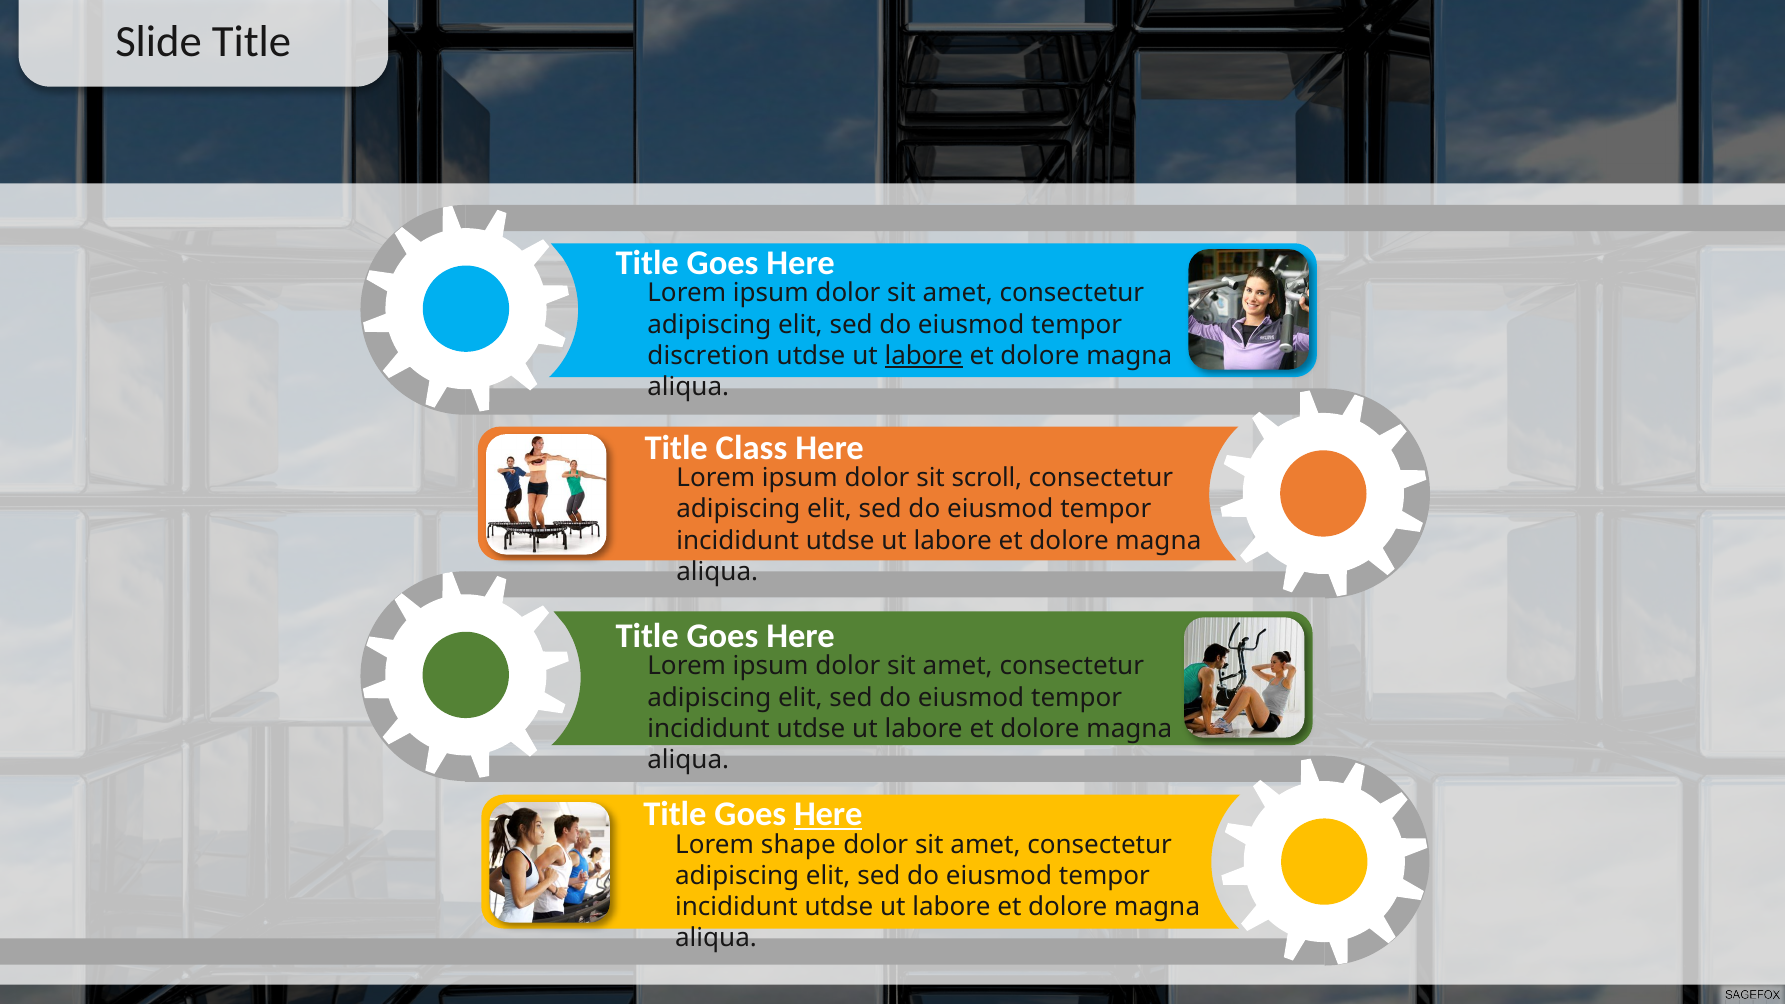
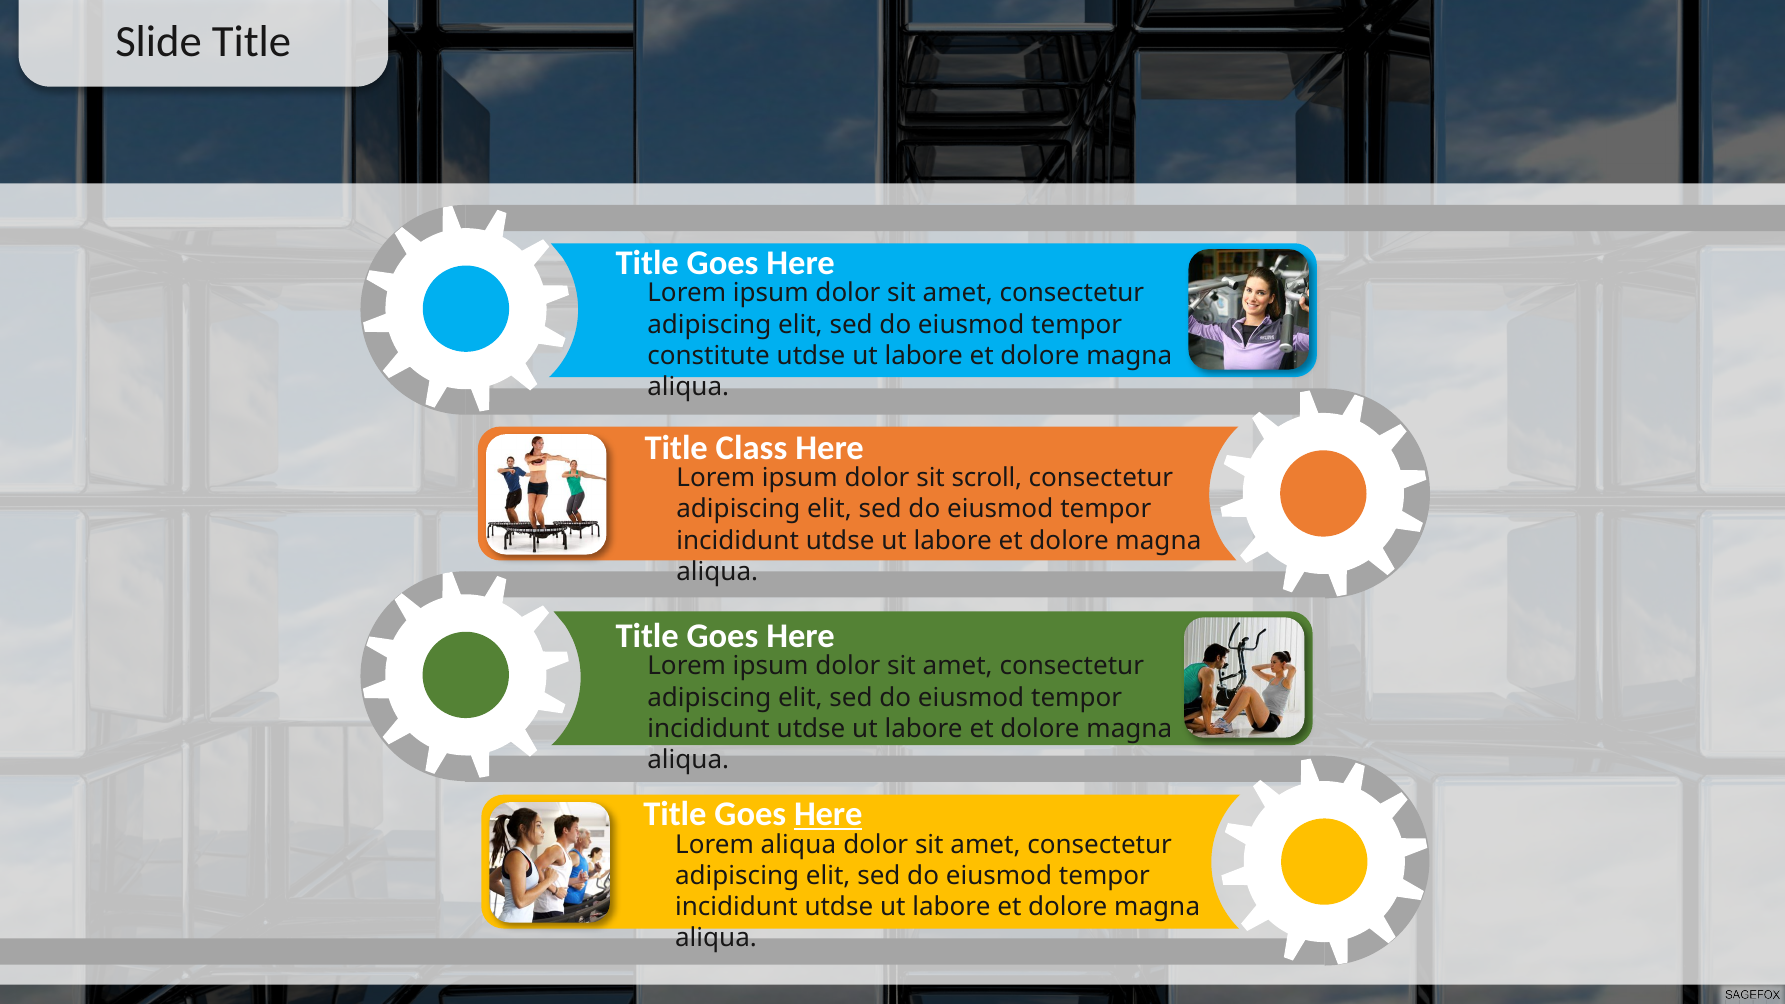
discretion: discretion -> constitute
labore at (924, 356) underline: present -> none
Lorem shape: shape -> aliqua
